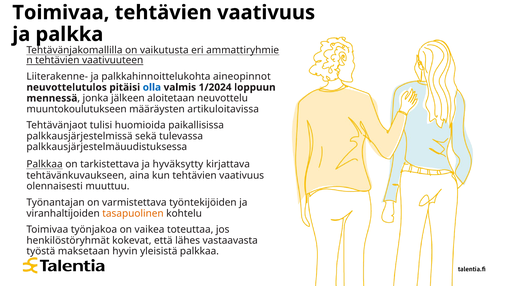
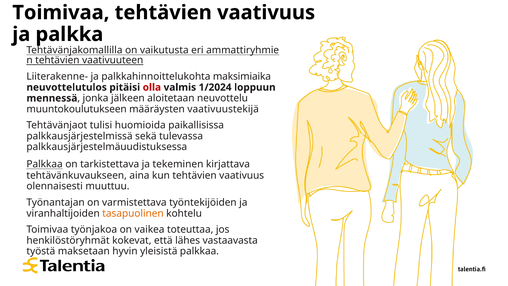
aineopinnot: aineopinnot -> maksimiaika
olla colour: blue -> red
artikuloitavissa: artikuloitavissa -> vaativuustekijä
hyväksytty: hyväksytty -> tekeminen
